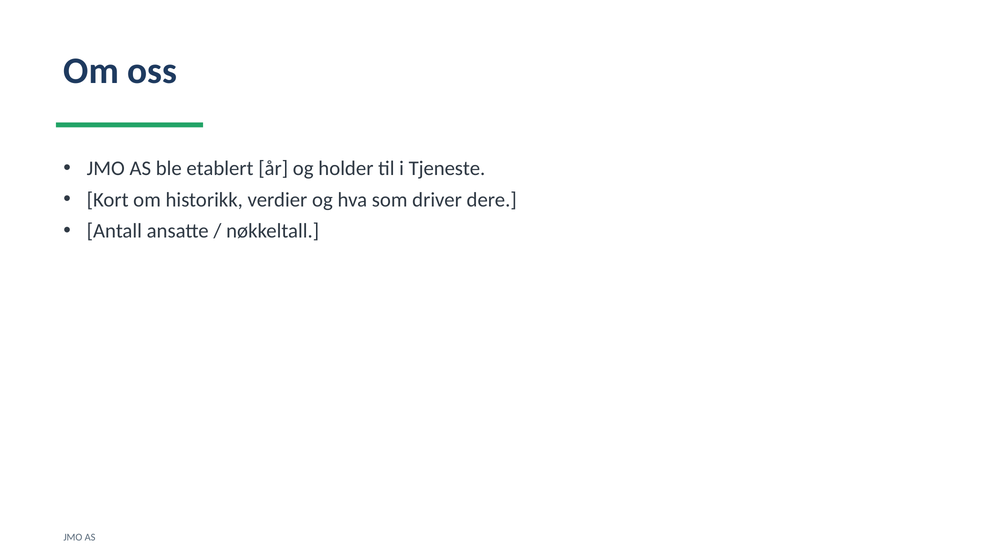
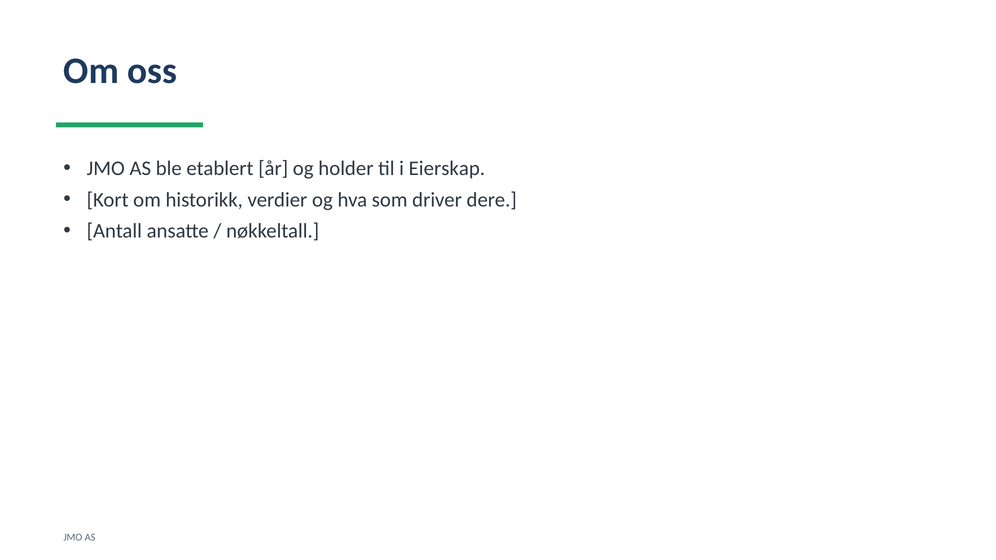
Tjeneste: Tjeneste -> Eierskap
